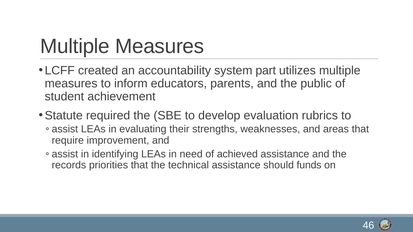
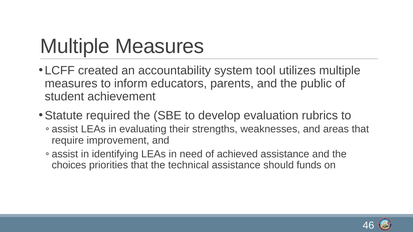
part: part -> tool
records: records -> choices
